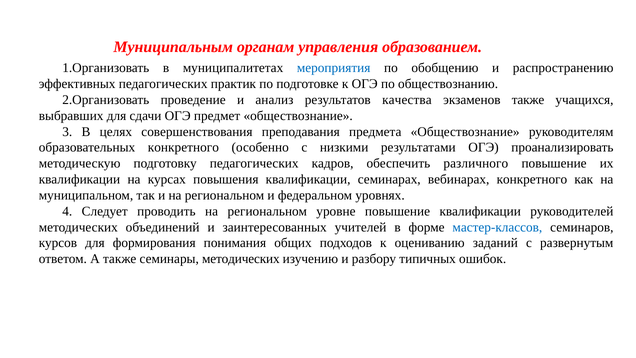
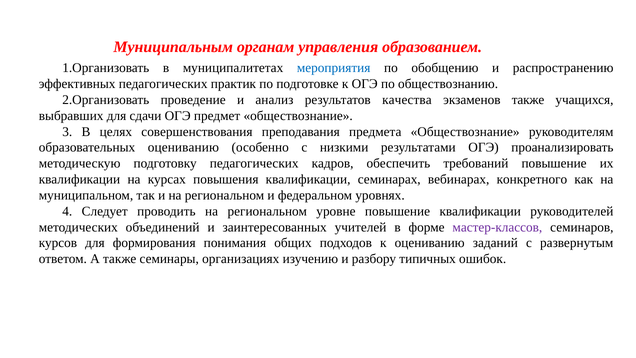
образовательных конкретного: конкретного -> оцениванию
различного: различного -> требований
мастер-классов colour: blue -> purple
семинары методических: методических -> организациях
